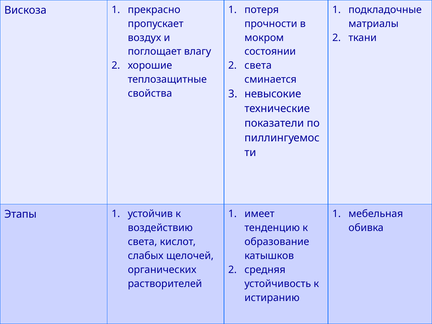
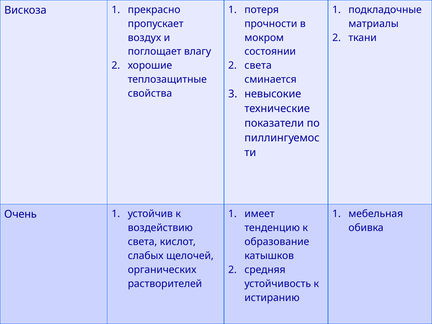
Этапы: Этапы -> Очень
